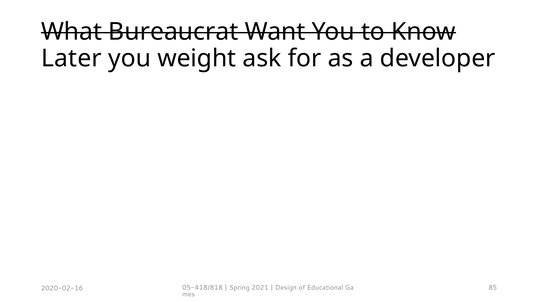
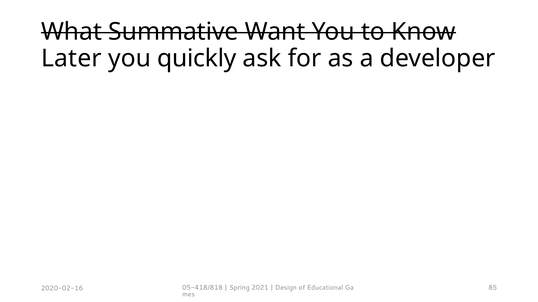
Bureaucrat: Bureaucrat -> Summative
weight: weight -> quickly
